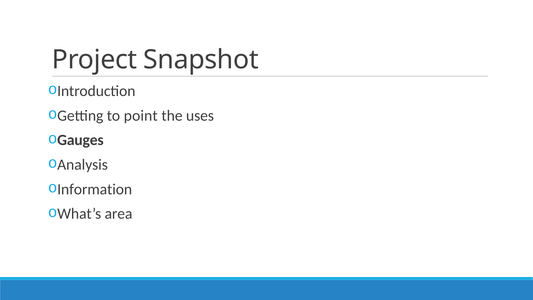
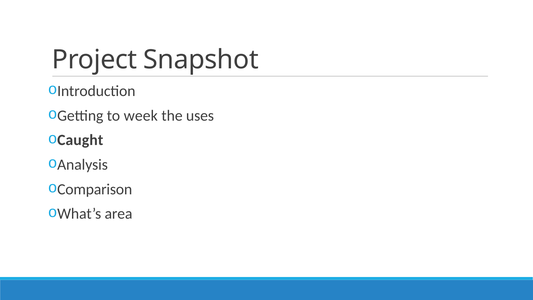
point: point -> week
Gauges: Gauges -> Caught
Information: Information -> Comparison
